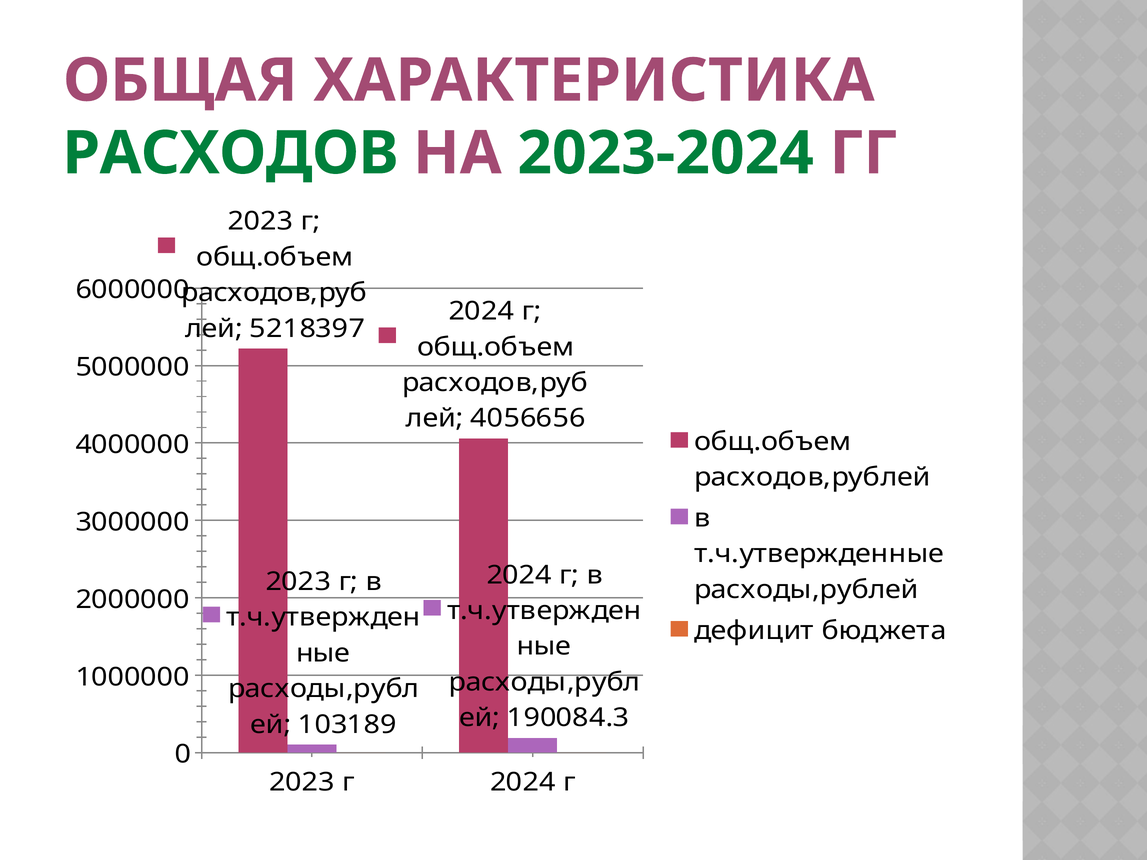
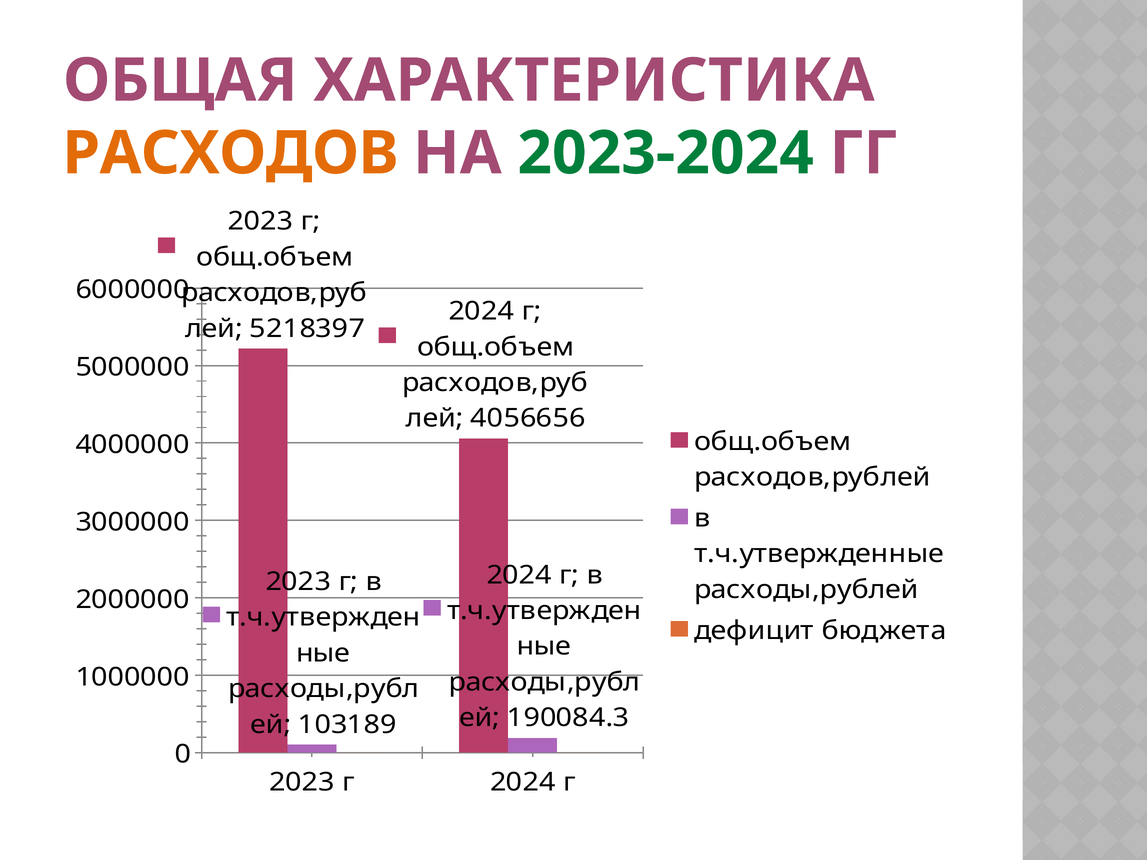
РАСХОДОВ colour: green -> orange
